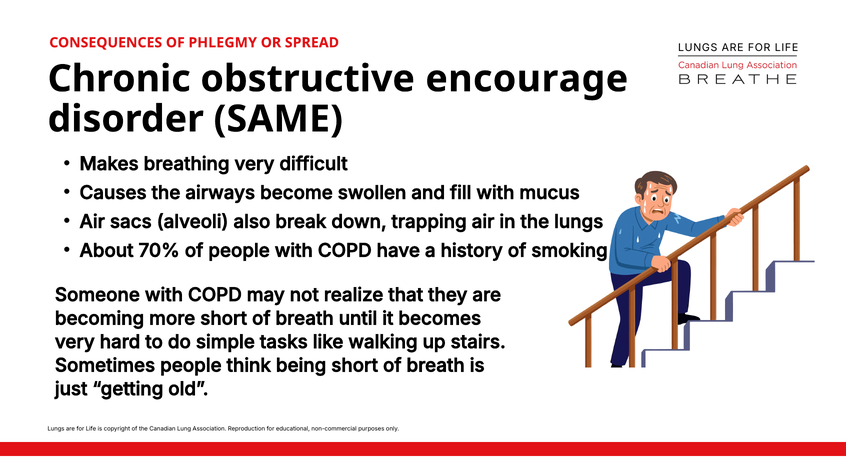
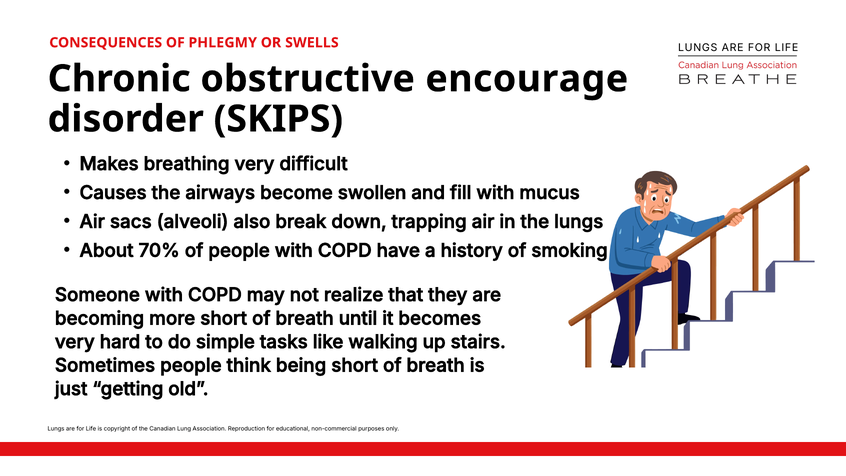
SPREAD: SPREAD -> SWELLS
SAME: SAME -> SKIPS
